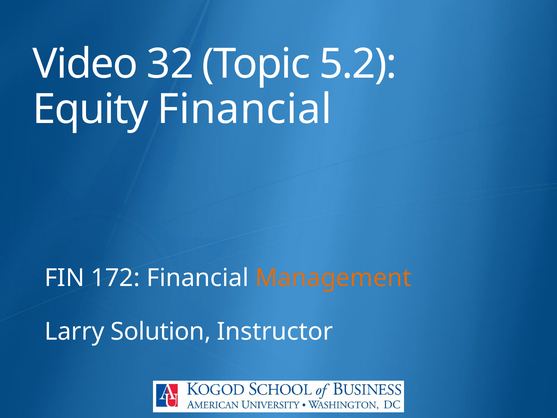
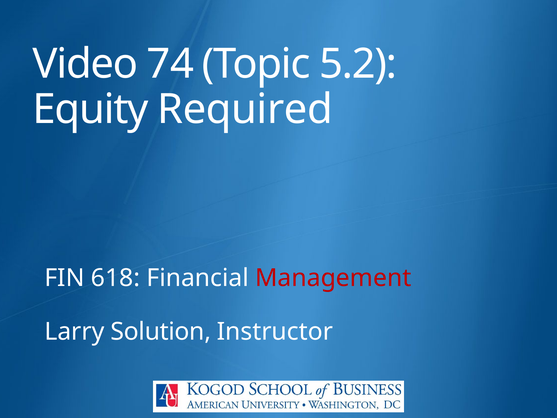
32: 32 -> 74
Equity Financial: Financial -> Required
172: 172 -> 618
Management colour: orange -> red
